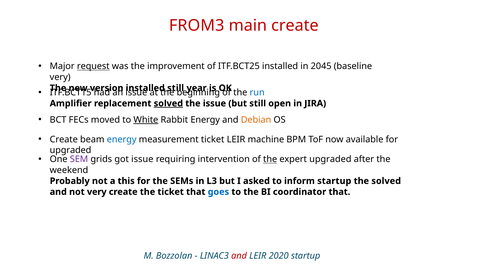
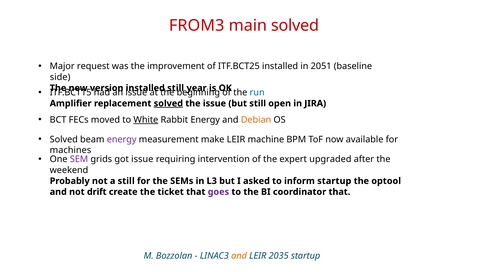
main create: create -> solved
request underline: present -> none
2045: 2045 -> 2051
very at (60, 77): very -> side
Create at (64, 140): Create -> Solved
energy at (122, 140) colour: blue -> purple
measurement ticket: ticket -> make
upgraded at (71, 150): upgraded -> machines
the at (270, 159) underline: present -> none
a this: this -> still
the solved: solved -> optool
not very: very -> drift
goes colour: blue -> purple
and at (239, 256) colour: red -> orange
2020: 2020 -> 2035
